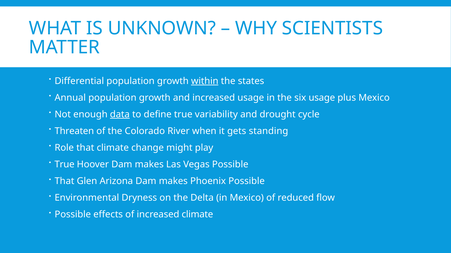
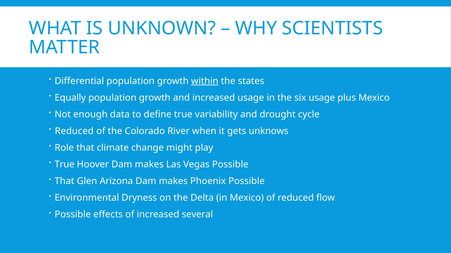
Annual: Annual -> Equally
data underline: present -> none
Threaten at (74, 131): Threaten -> Reduced
standing: standing -> unknows
increased climate: climate -> several
